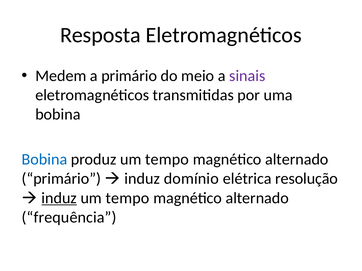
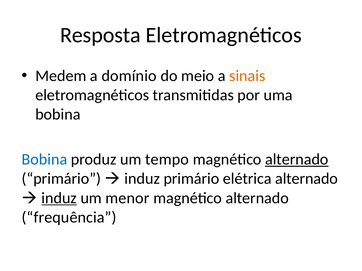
a primário: primário -> domínio
sinais colour: purple -> orange
alternado at (297, 160) underline: none -> present
induz domínio: domínio -> primário
elétrica resolução: resolução -> alternado
tempo at (127, 198): tempo -> menor
